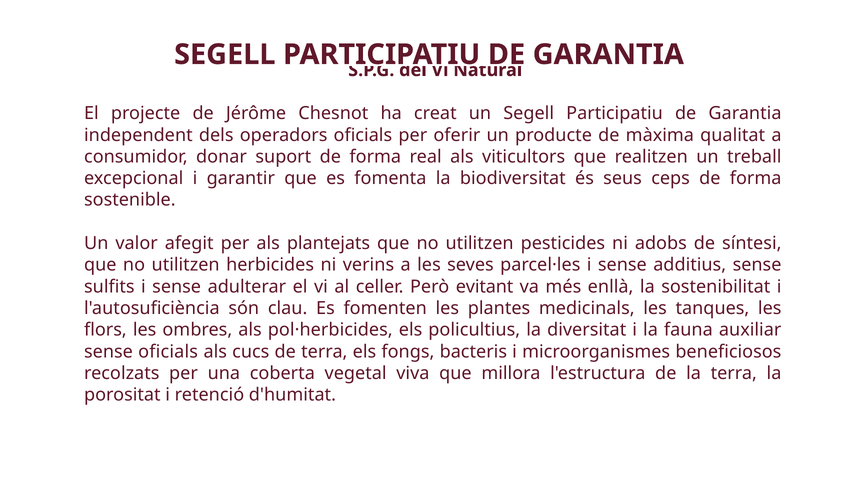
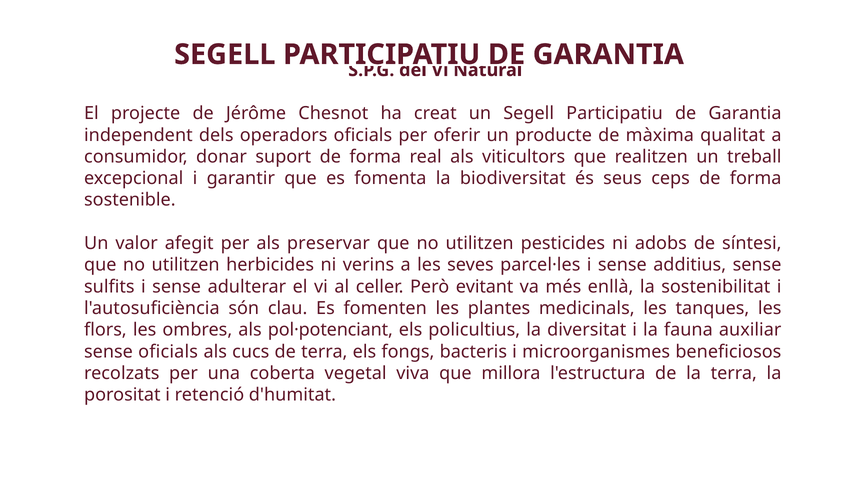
plantejats: plantejats -> preservar
pol·herbicides: pol·herbicides -> pol·potenciant
